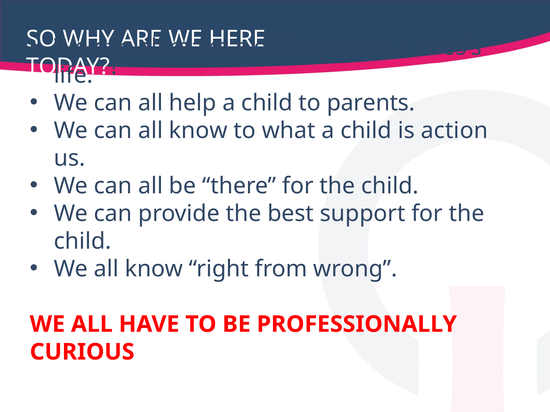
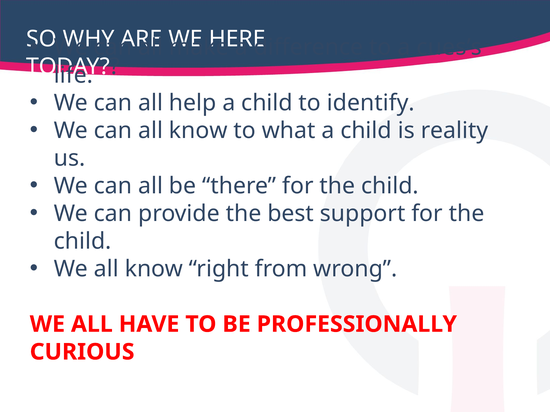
parents: parents -> identify
action: action -> reality
